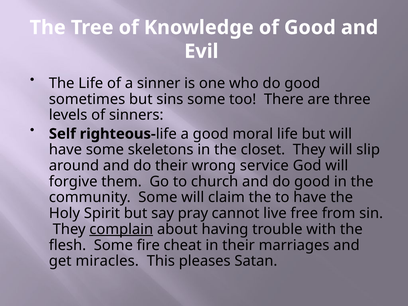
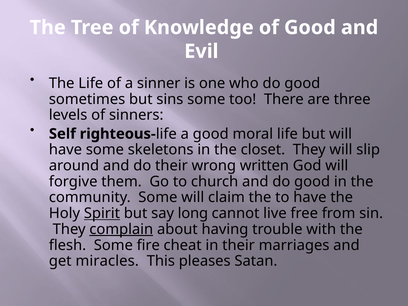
service: service -> written
Spirit underline: none -> present
pray: pray -> long
